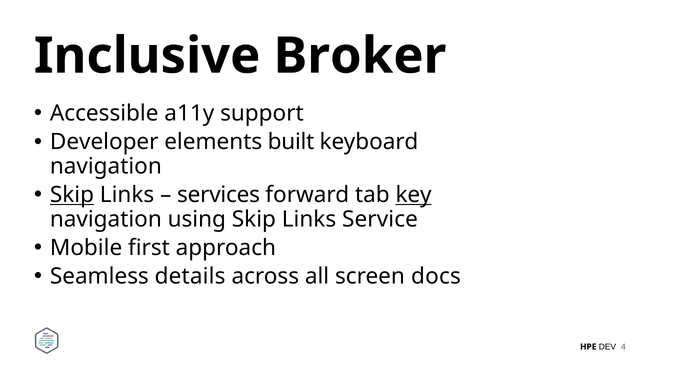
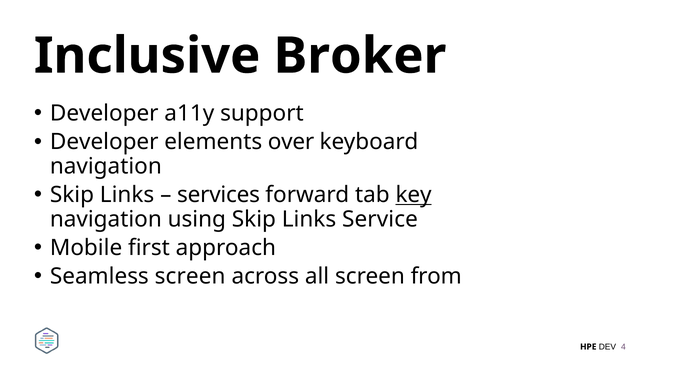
Accessible at (104, 113): Accessible -> Developer
built: built -> over
Skip at (72, 195) underline: present -> none
Seamless details: details -> screen
docs: docs -> from
